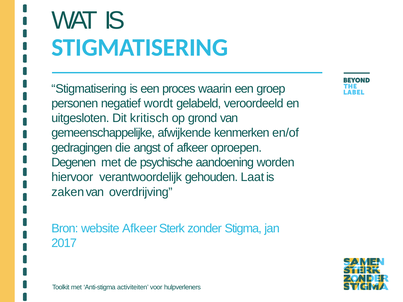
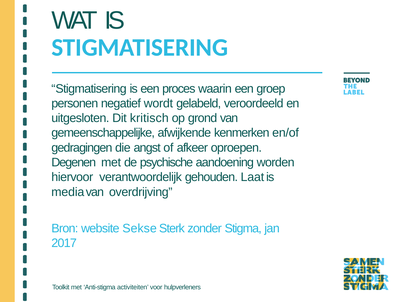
zaken: zaken -> media
website Afkeer: Afkeer -> Sekse
